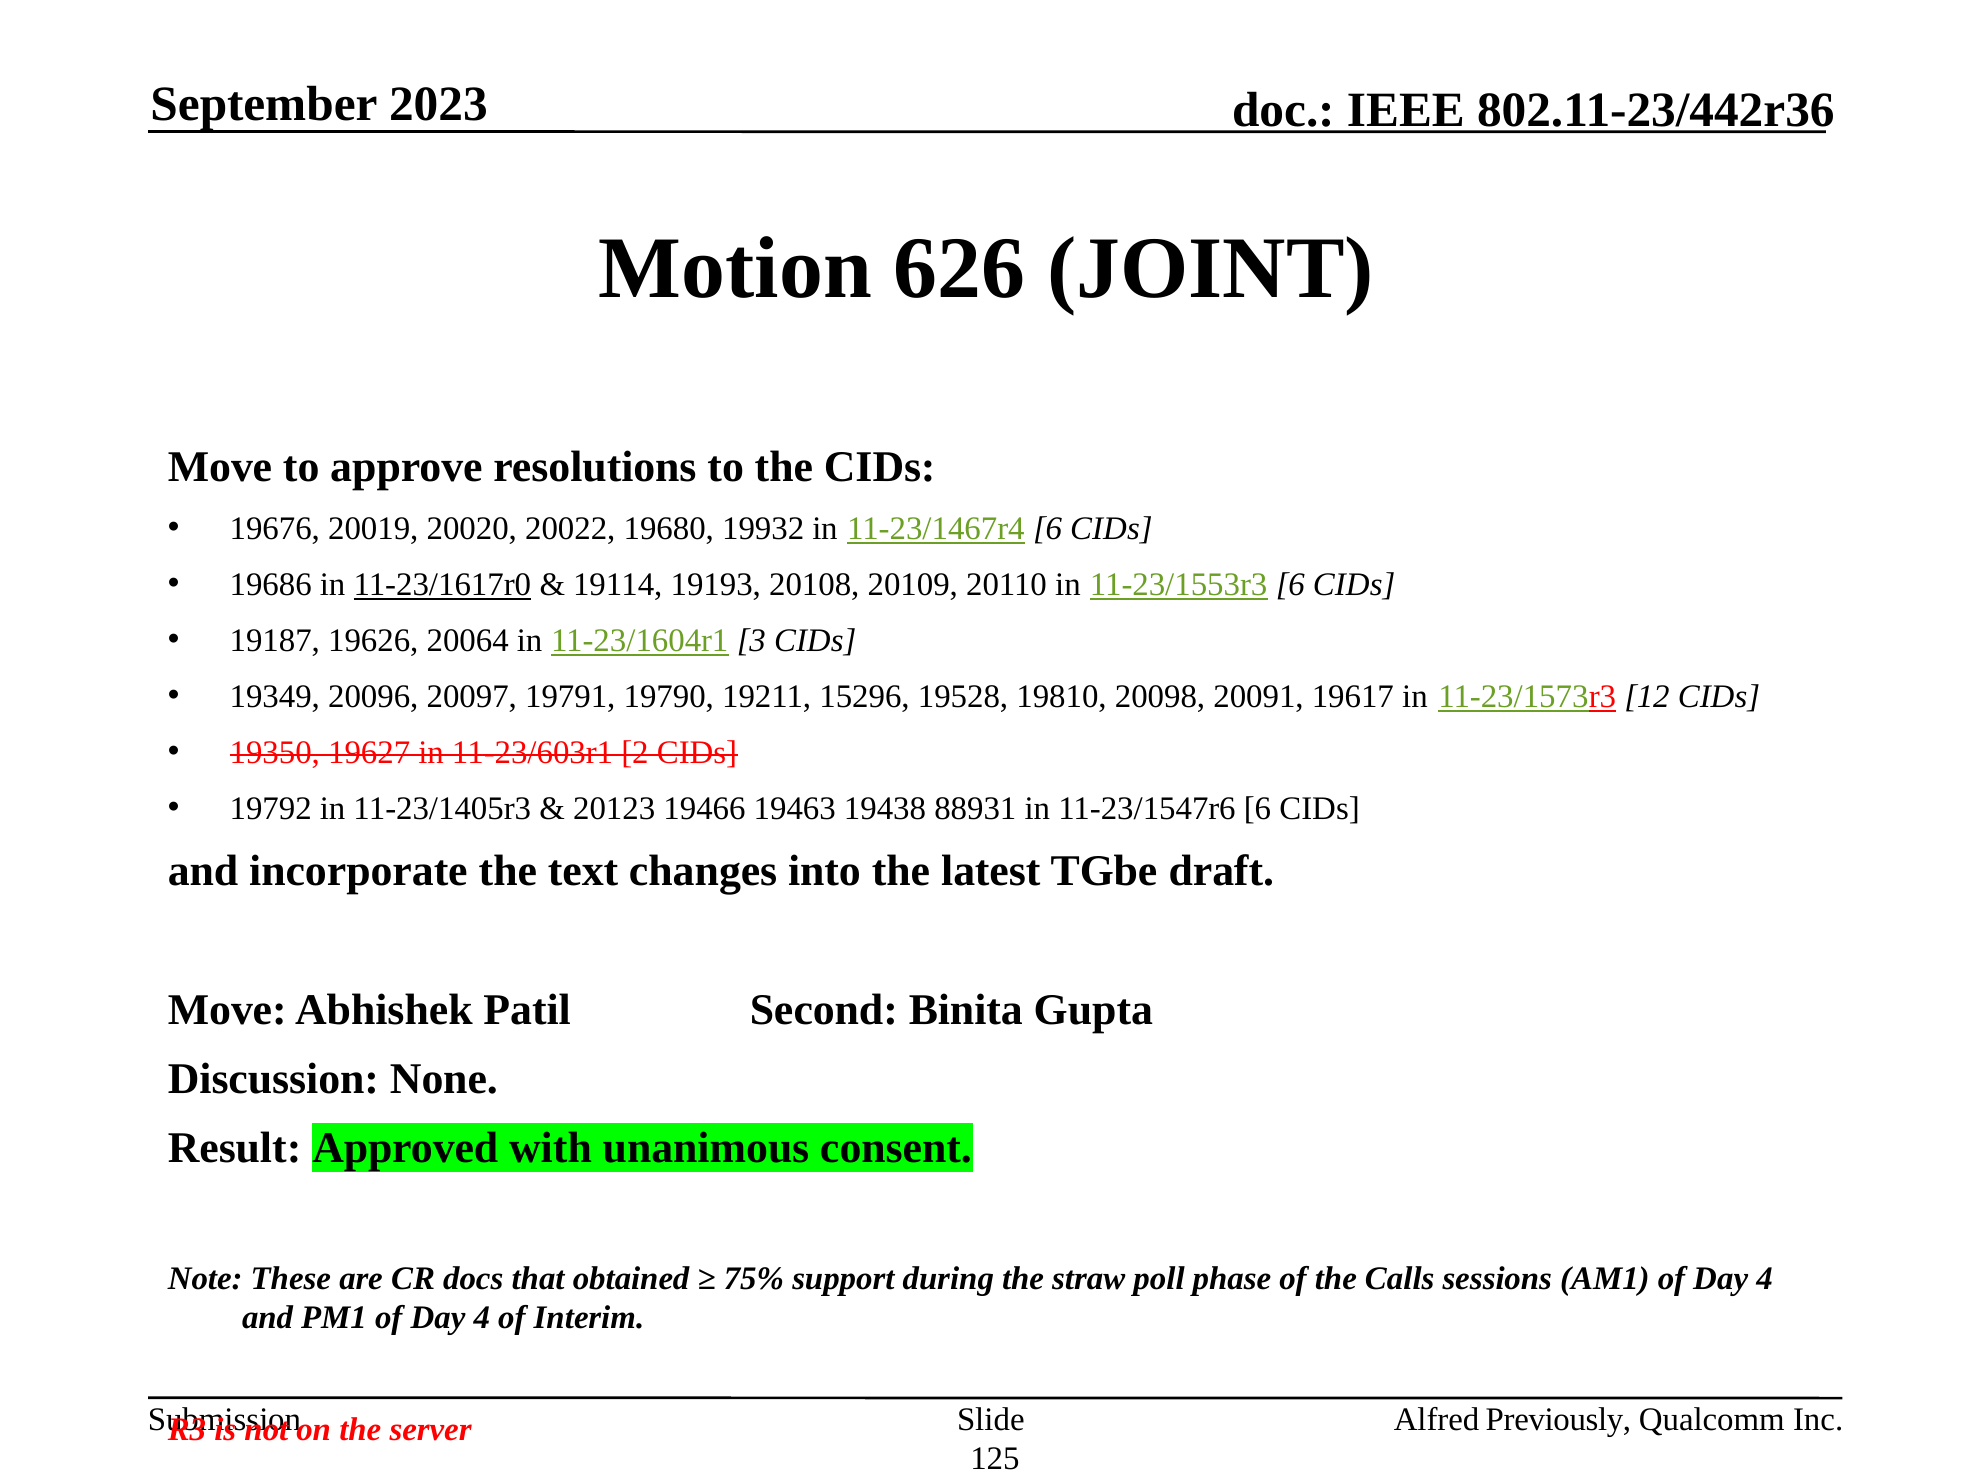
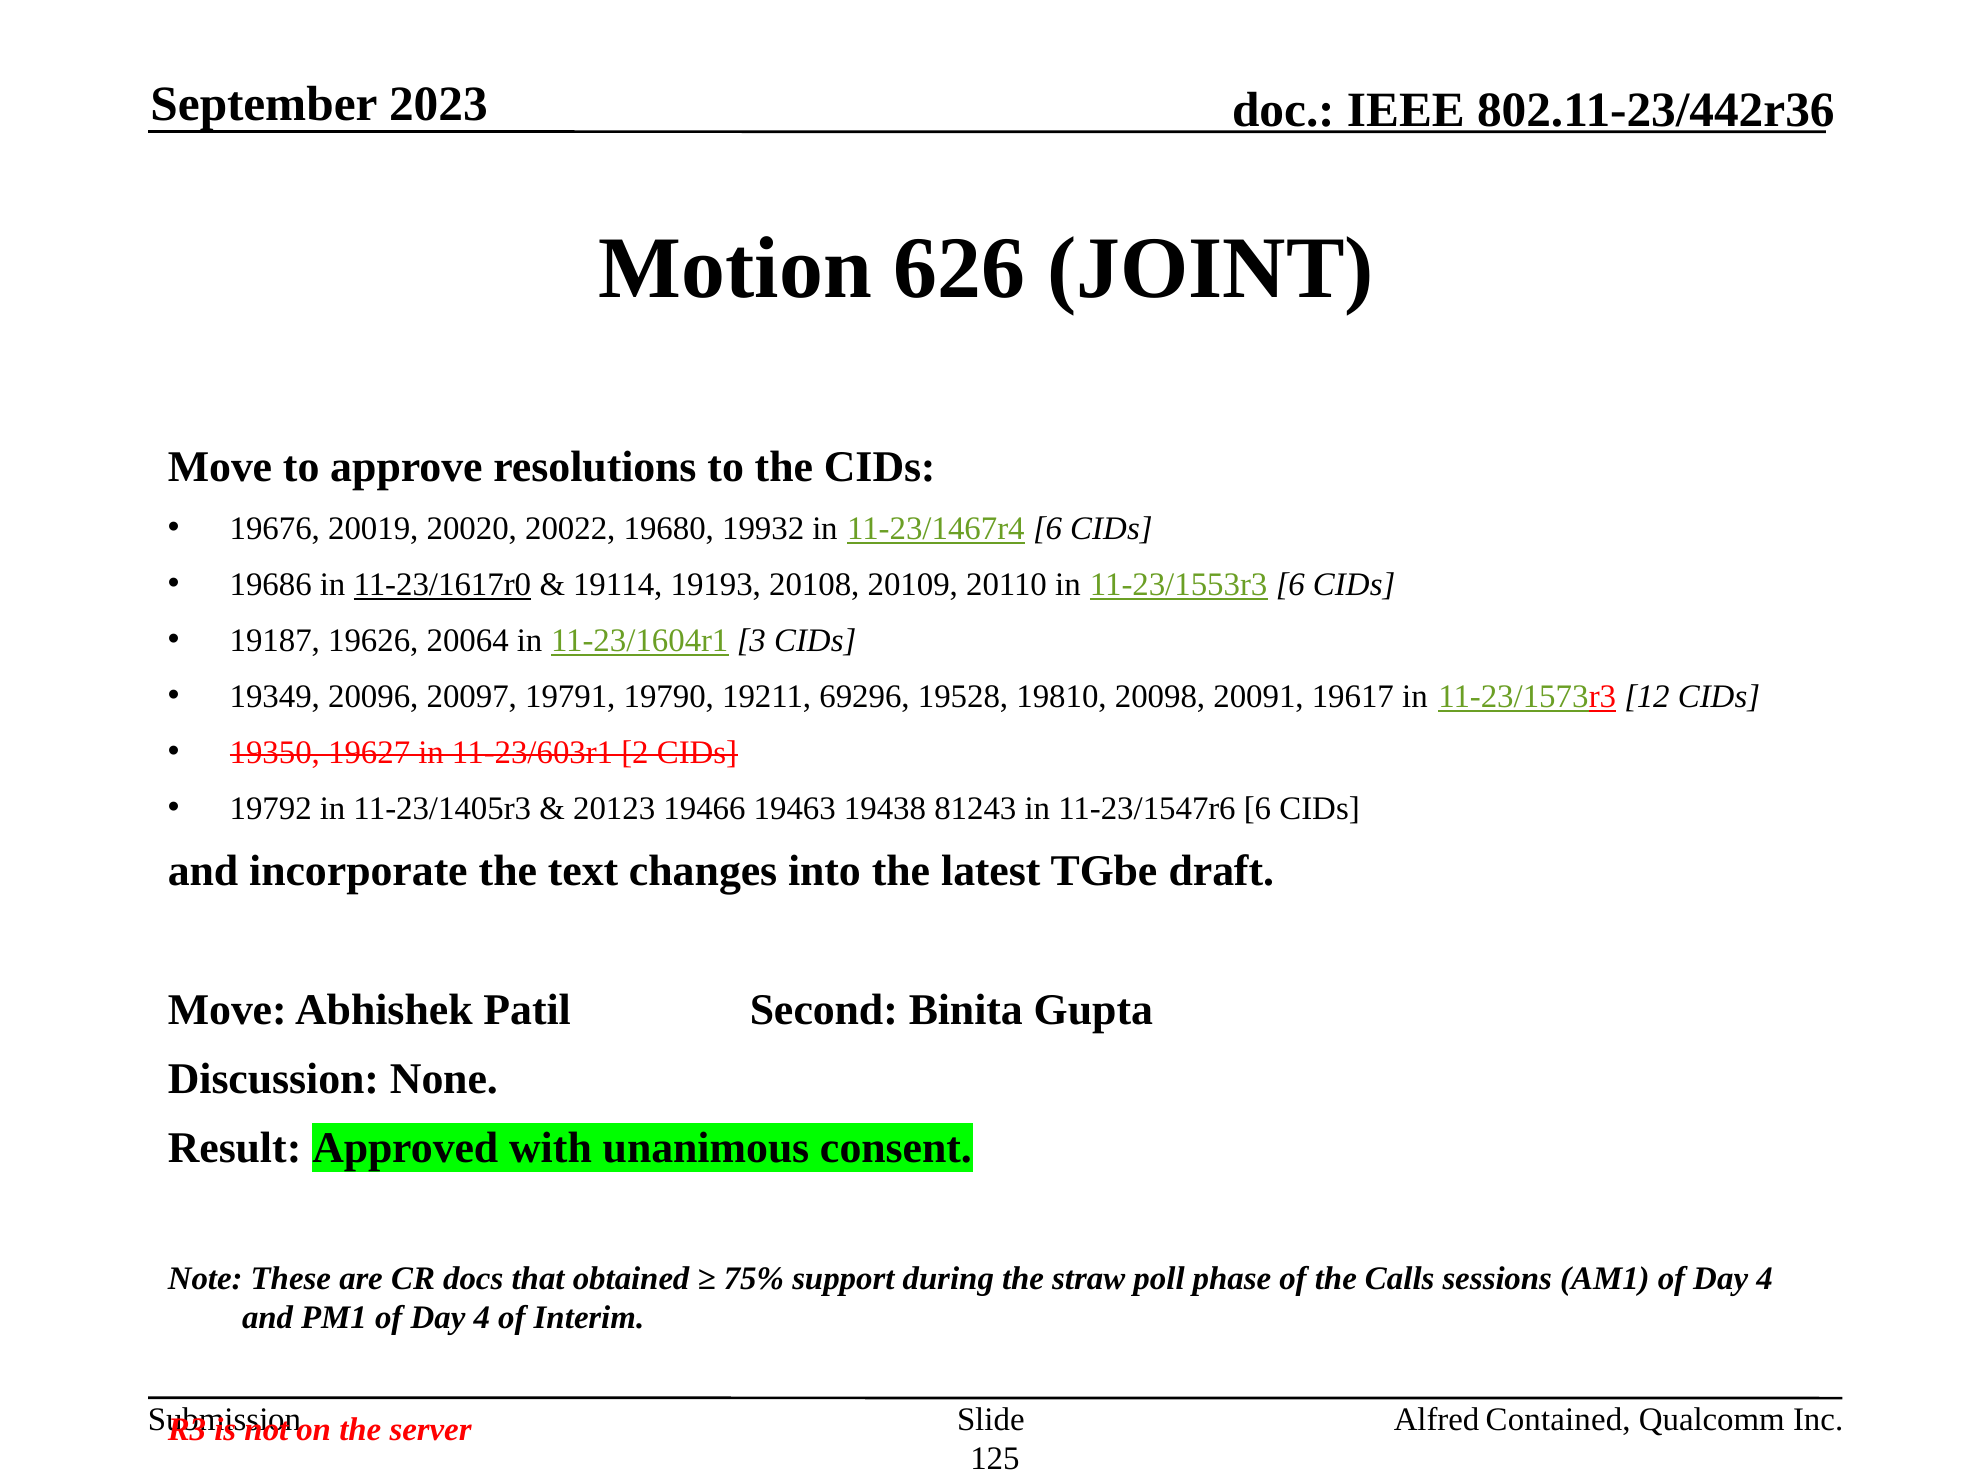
15296: 15296 -> 69296
88931: 88931 -> 81243
Previously: Previously -> Contained
